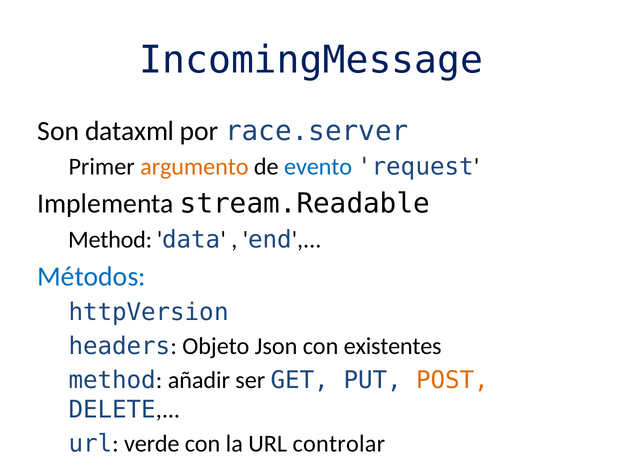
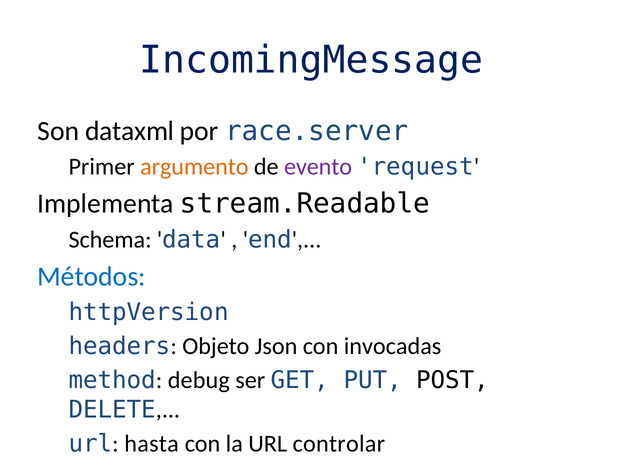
evento colour: blue -> purple
Method at (110, 239): Method -> Schema
existentes: existentes -> invocadas
añadir: añadir -> debug
POST colour: orange -> black
verde: verde -> hasta
